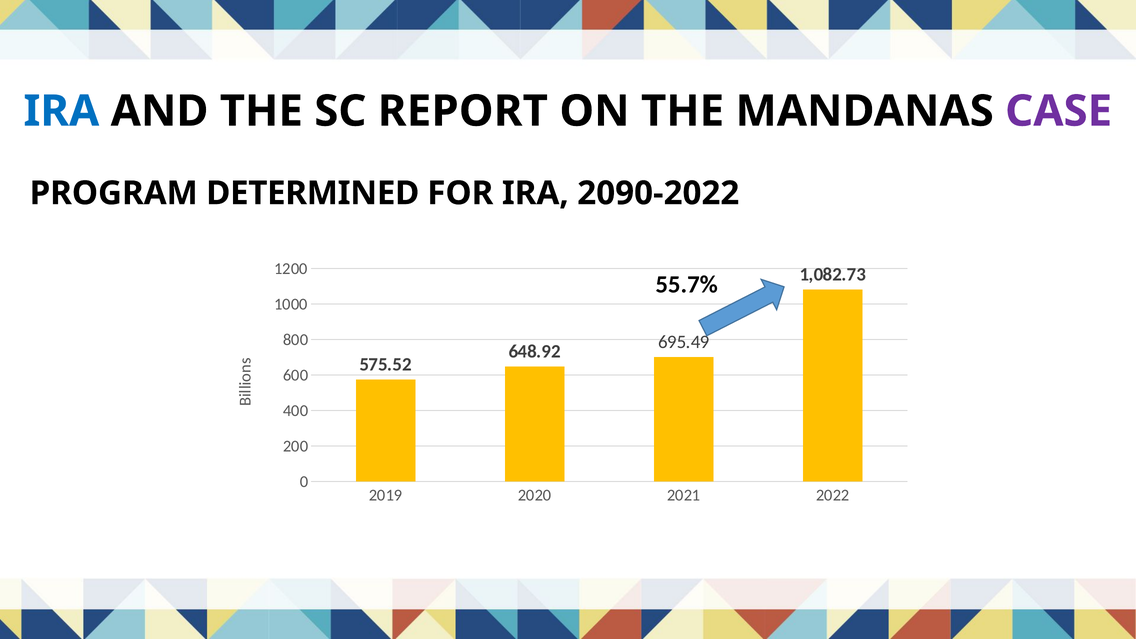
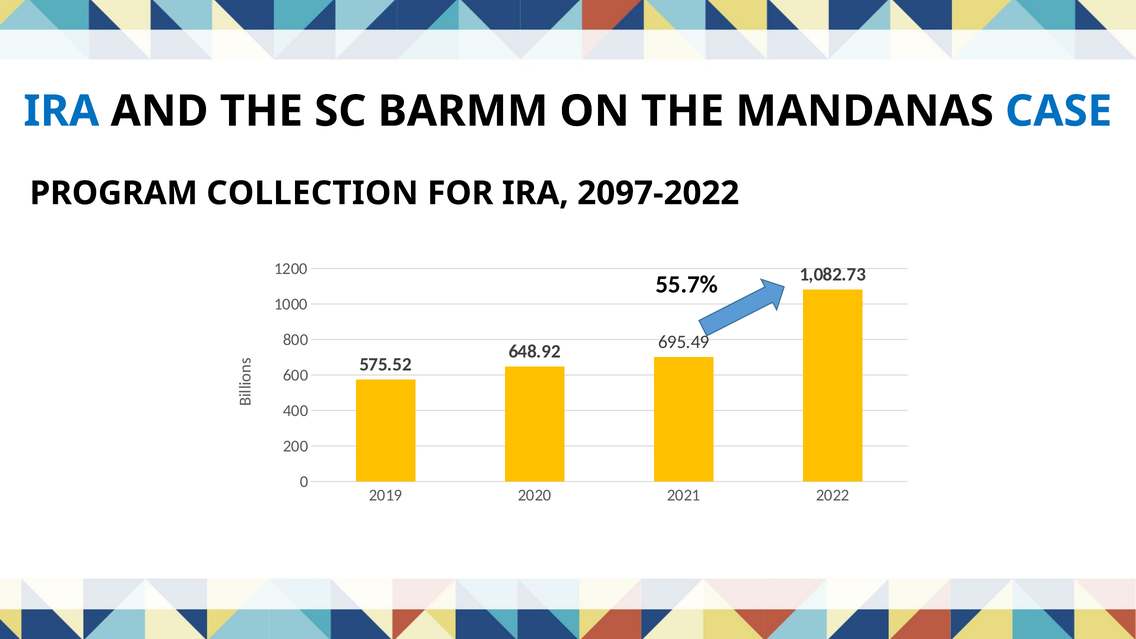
REPORT: REPORT -> BARMM
CASE colour: purple -> blue
DETERMINED: DETERMINED -> COLLECTION
2090-2022: 2090-2022 -> 2097-2022
